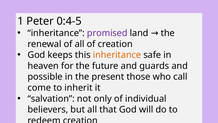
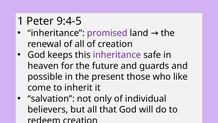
0:4-5: 0:4-5 -> 9:4-5
inheritance at (117, 55) colour: orange -> purple
call: call -> like
